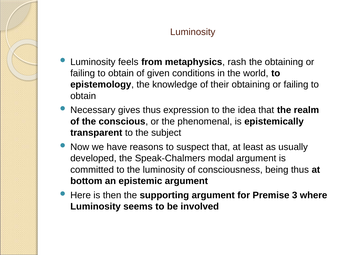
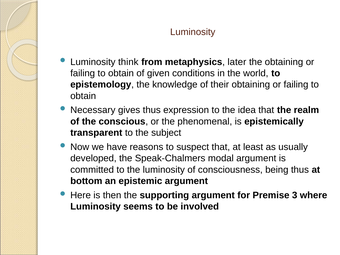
feels: feels -> think
rash: rash -> later
